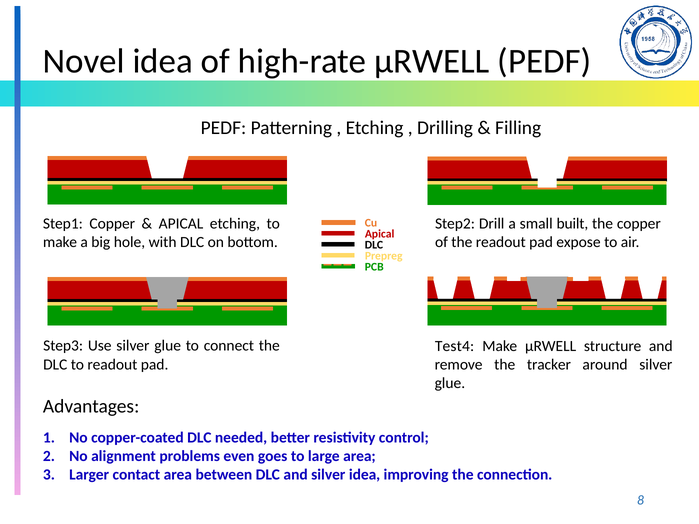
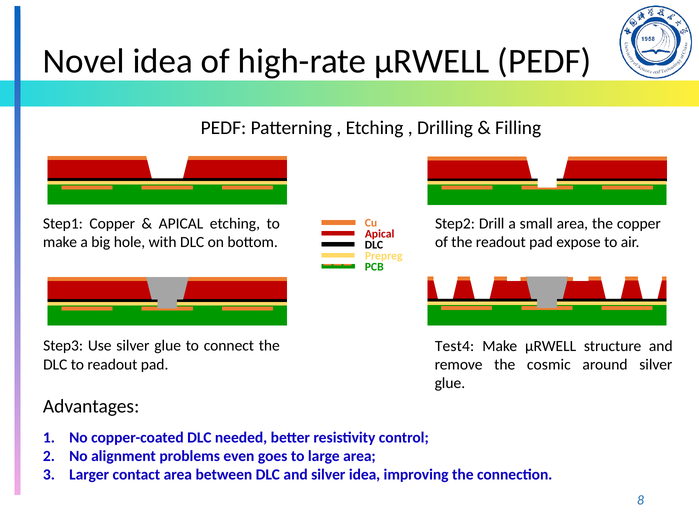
small built: built -> area
tracker: tracker -> cosmic
